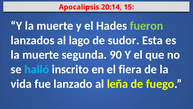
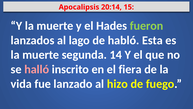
sudor: sudor -> habló
90: 90 -> 14
halló colour: light blue -> pink
leña: leña -> hizo
